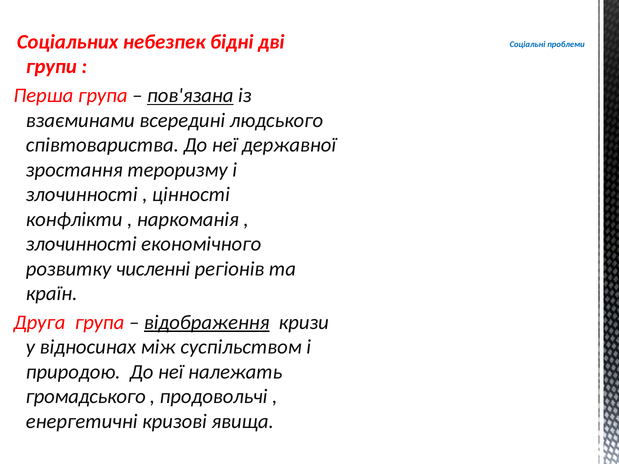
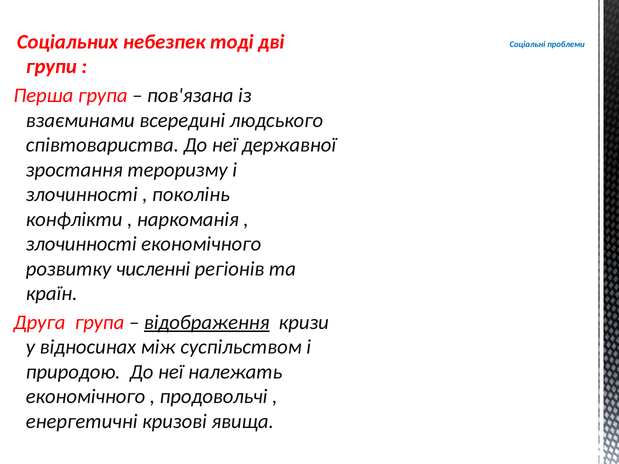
бідні: бідні -> тоді
пов'язана underline: present -> none
цінності: цінності -> поколінь
громадського at (86, 397): громадського -> економічного
